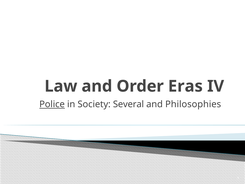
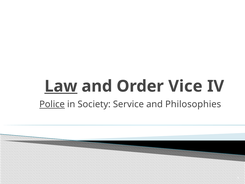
Law underline: none -> present
Eras: Eras -> Vice
Several: Several -> Service
